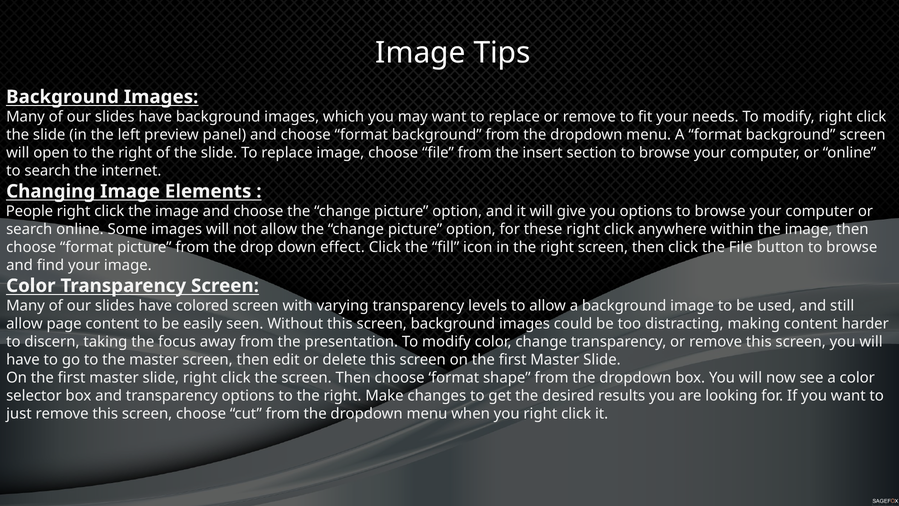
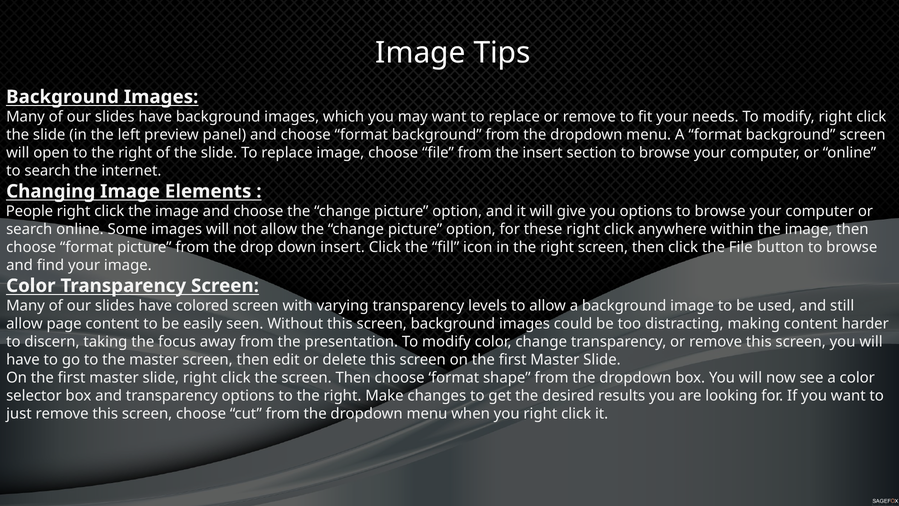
down effect: effect -> insert
